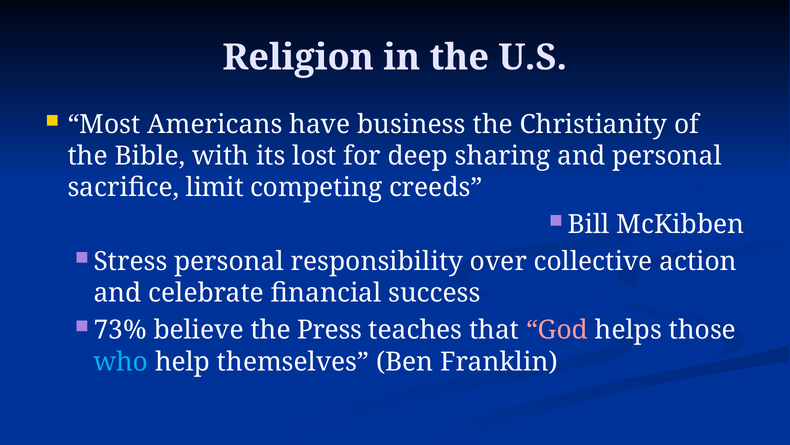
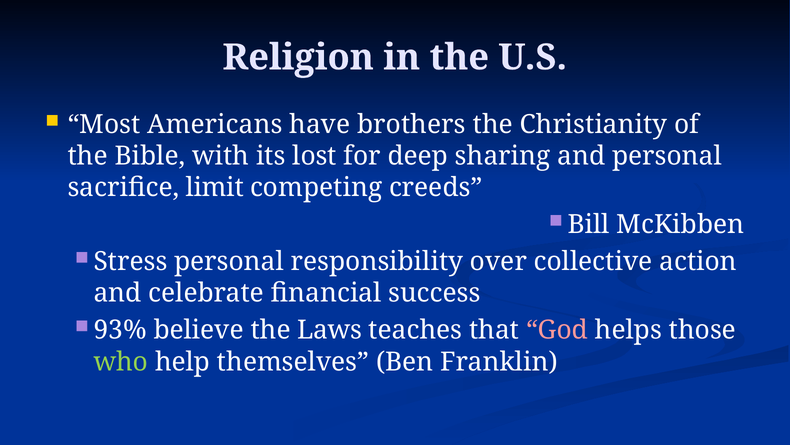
business: business -> brothers
73%: 73% -> 93%
Press: Press -> Laws
who colour: light blue -> light green
